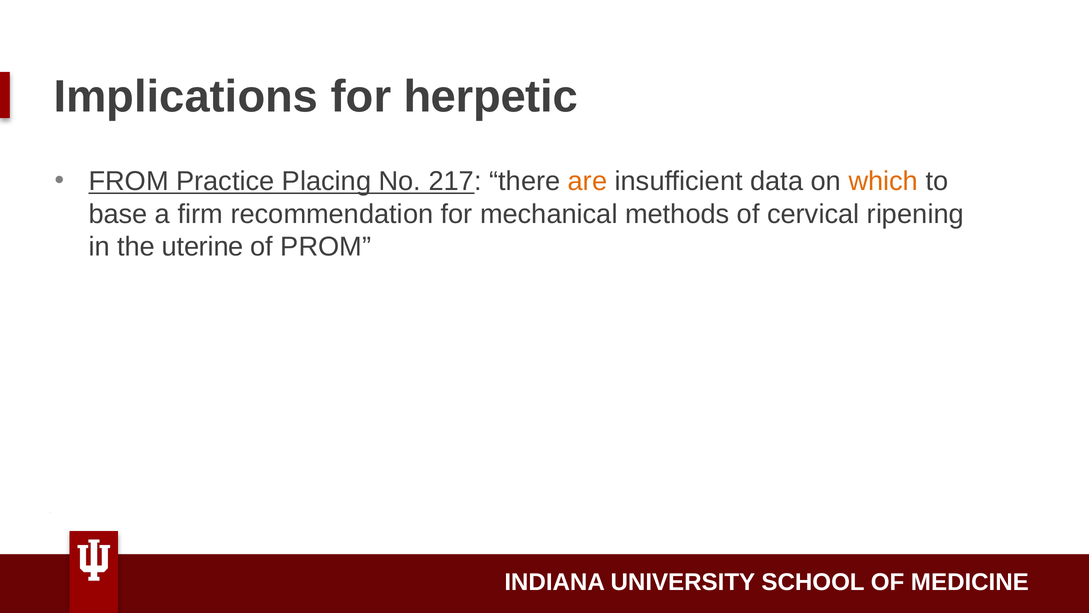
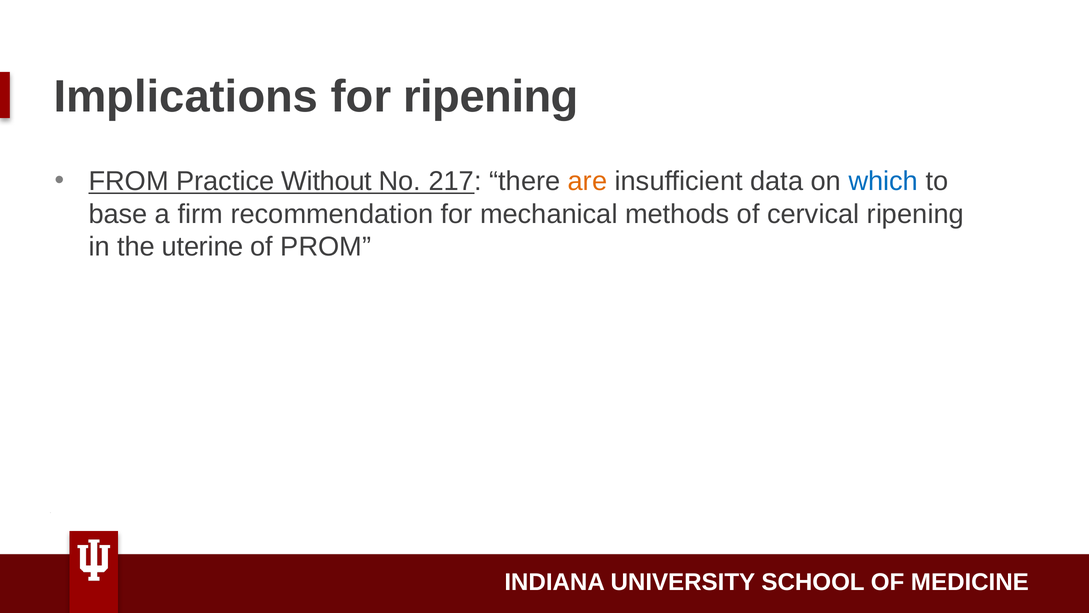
for herpetic: herpetic -> ripening
Placing: Placing -> Without
which colour: orange -> blue
